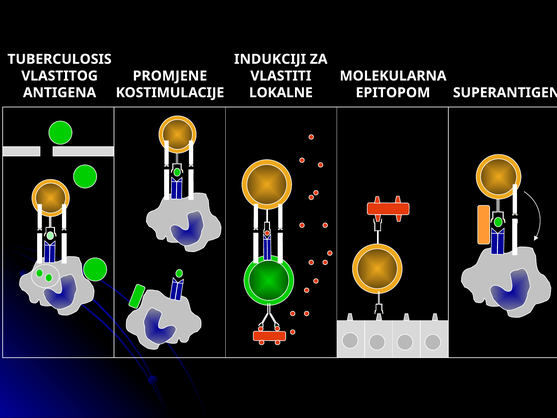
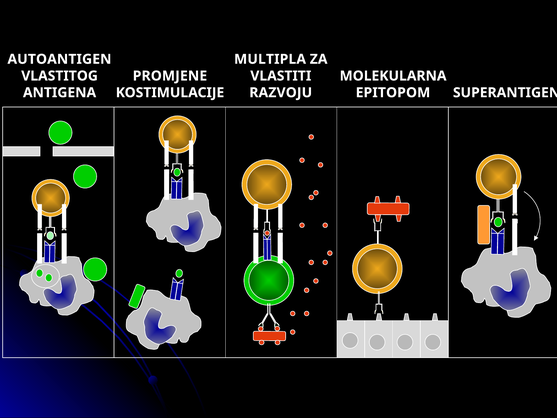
TUBERCULOSIS: TUBERCULOSIS -> AUTOANTIGEN
INDUKCIJI: INDUKCIJI -> MULTIPLA
LOKALNE: LOKALNE -> RAZVOJU
